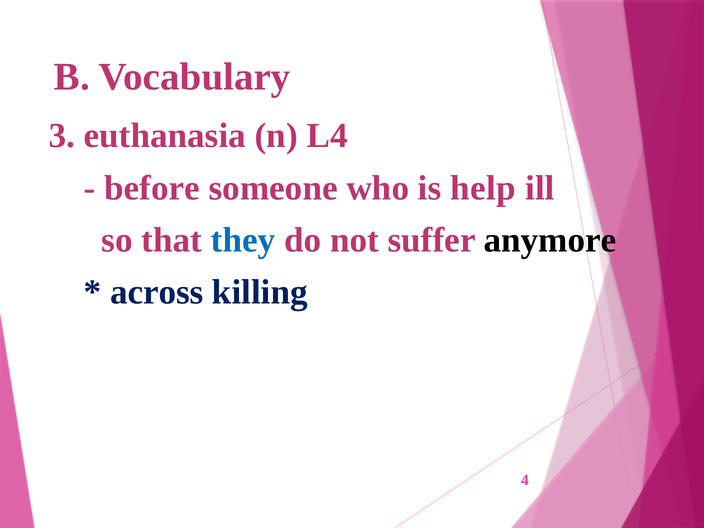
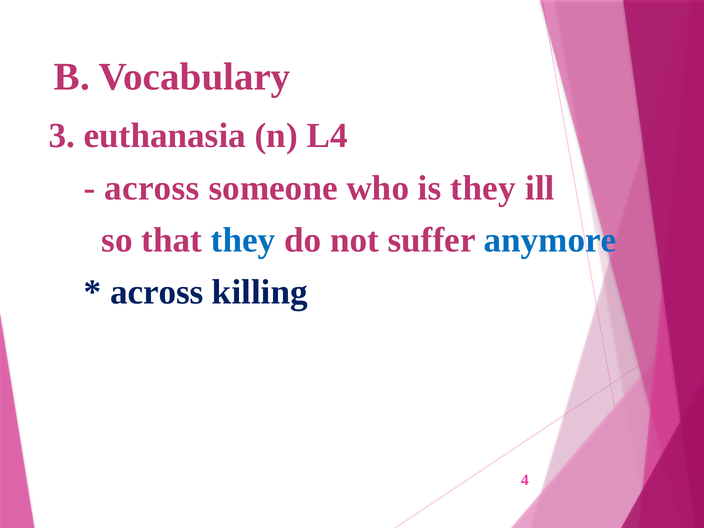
before at (152, 188): before -> across
is help: help -> they
anymore colour: black -> blue
